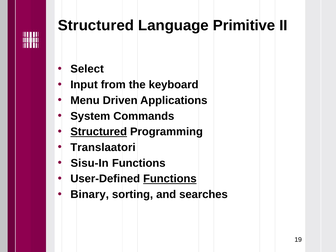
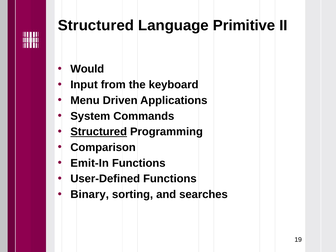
Select: Select -> Would
Translaatori: Translaatori -> Comparison
Sisu-In: Sisu-In -> Emit-In
Functions at (170, 179) underline: present -> none
